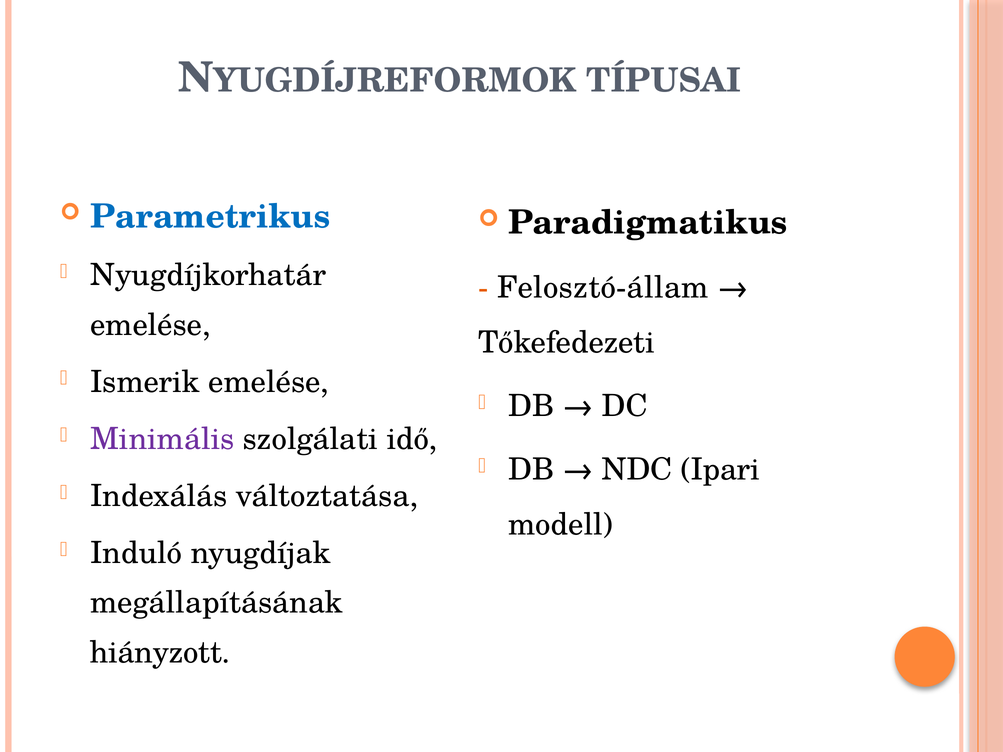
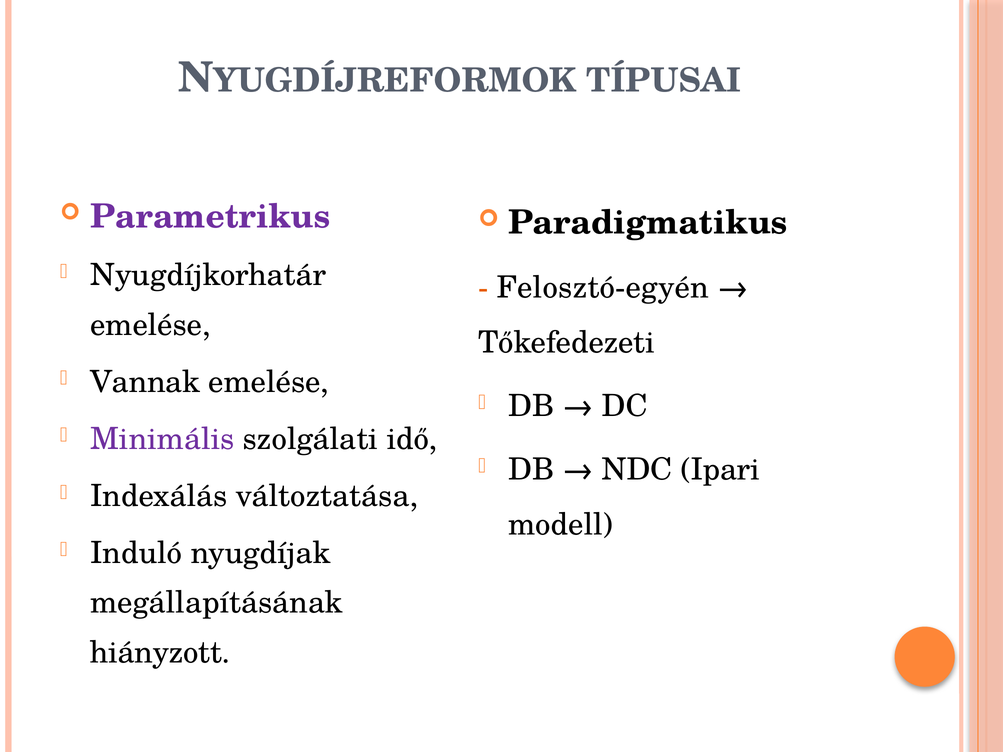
Parametrikus colour: blue -> purple
Felosztó-állam: Felosztó-állam -> Felosztó-egyén
Ismerik: Ismerik -> Vannak
